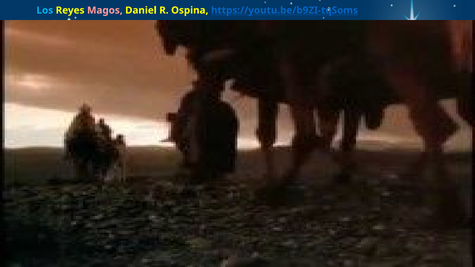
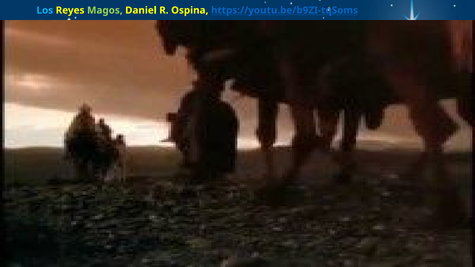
Magos colour: pink -> light green
